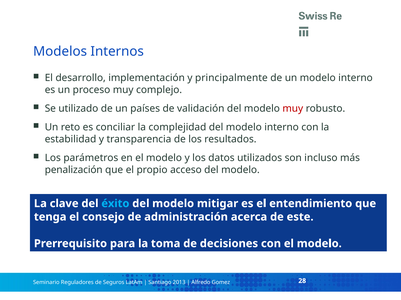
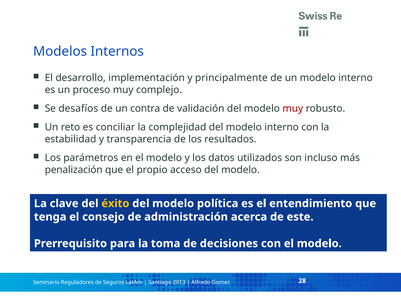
utilizado: utilizado -> desafíos
países: países -> contra
éxito colour: light blue -> yellow
mitigar: mitigar -> política
